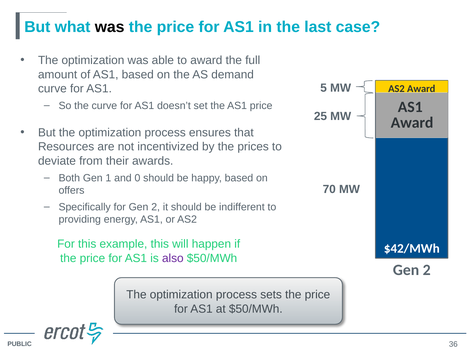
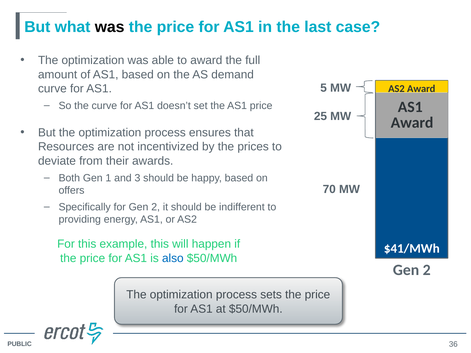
0: 0 -> 3
$42/MWh: $42/MWh -> $41/MWh
also colour: purple -> blue
